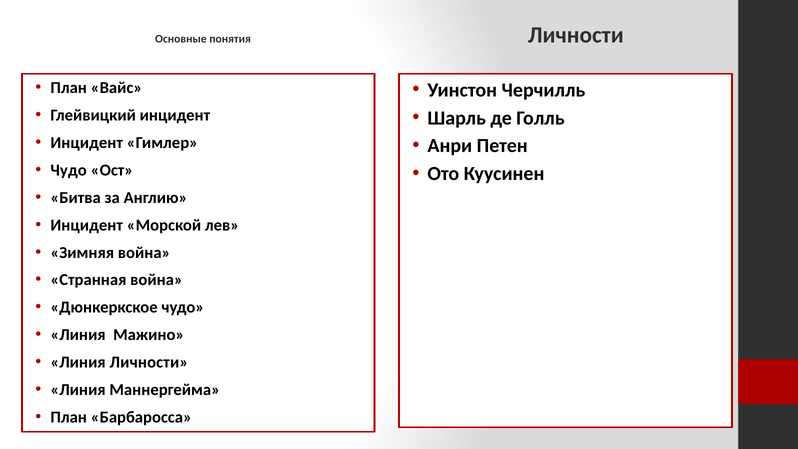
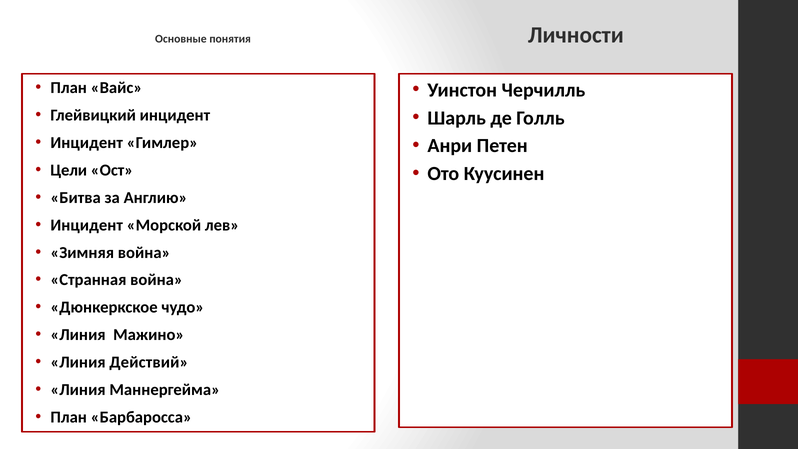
Чудо at (69, 170): Чудо -> Цели
Линия Личности: Личности -> Действий
